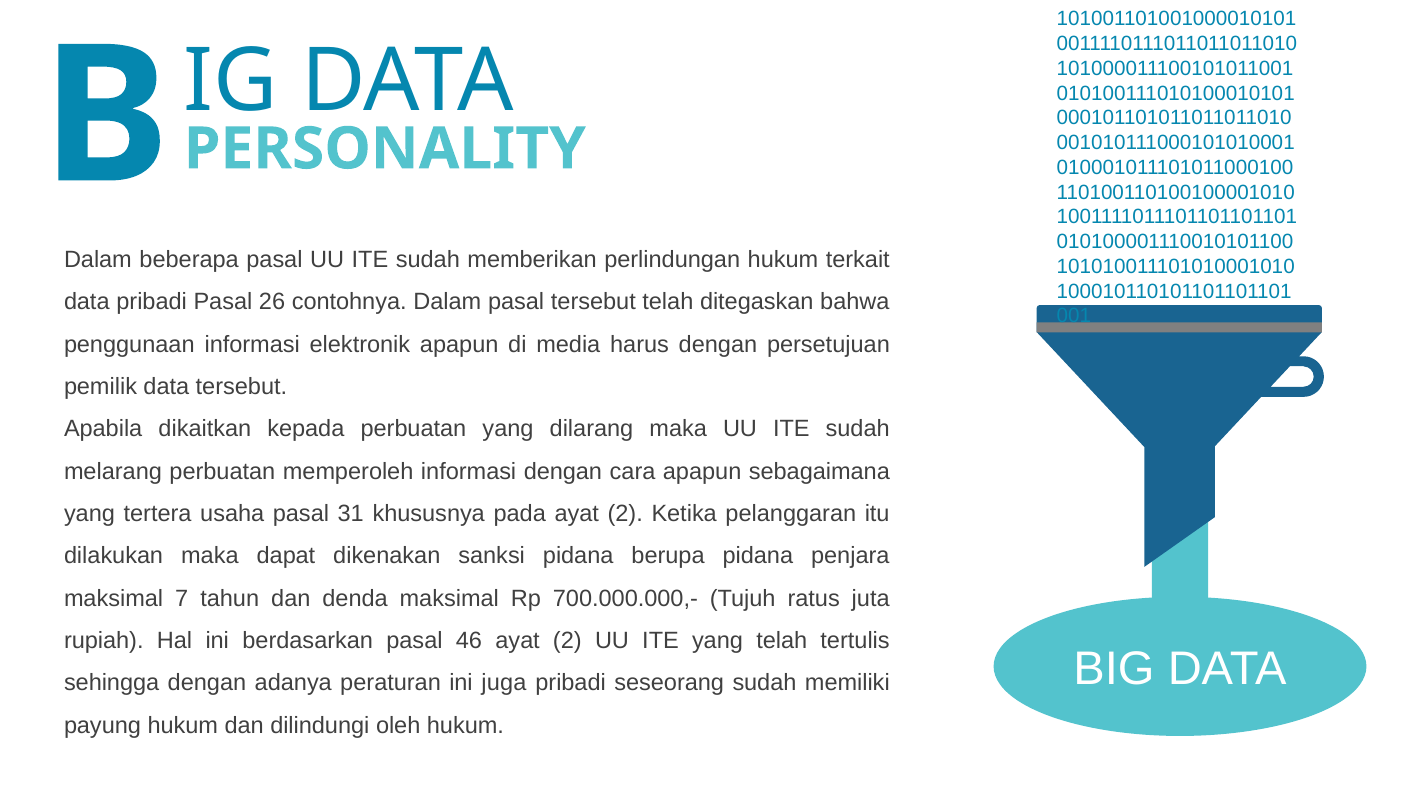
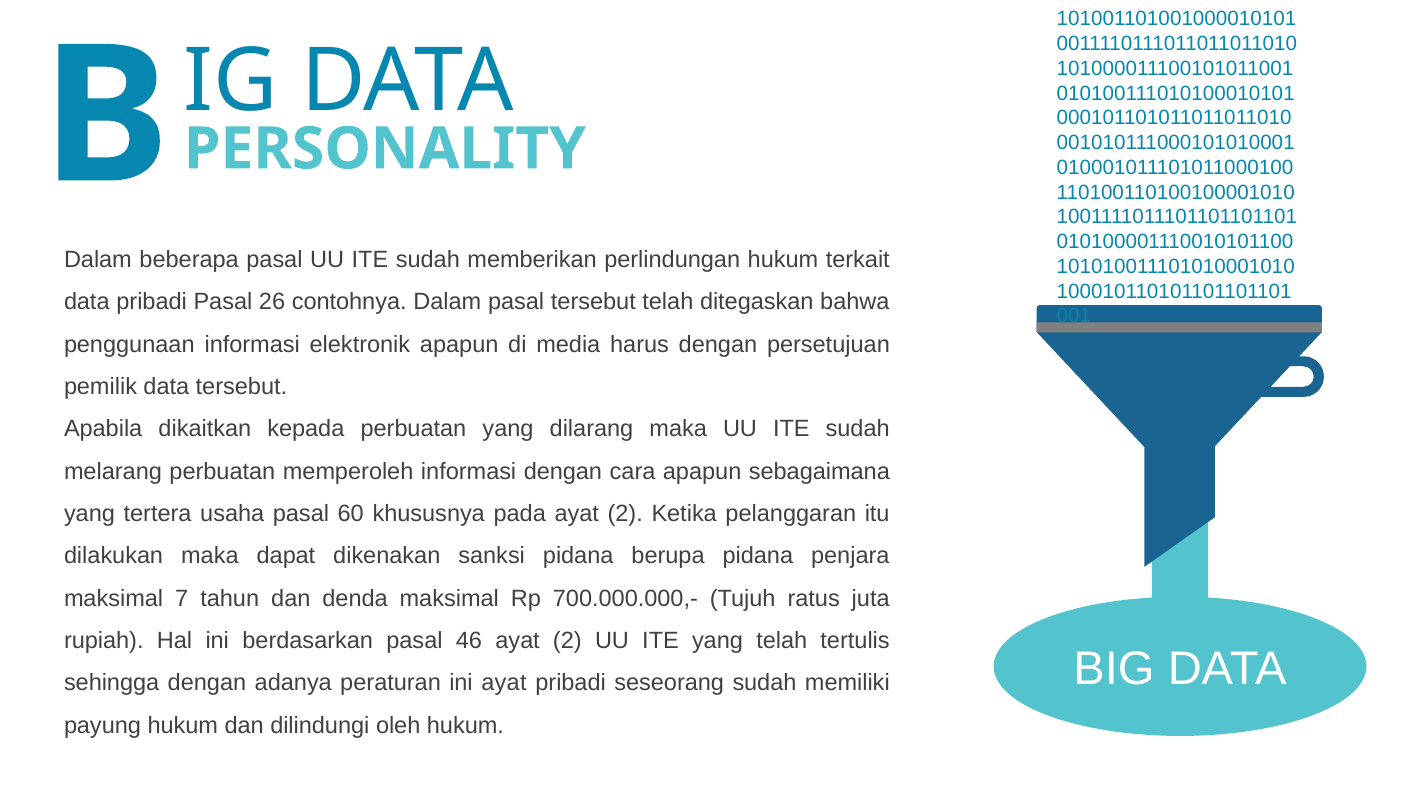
31: 31 -> 60
ini juga: juga -> ayat
